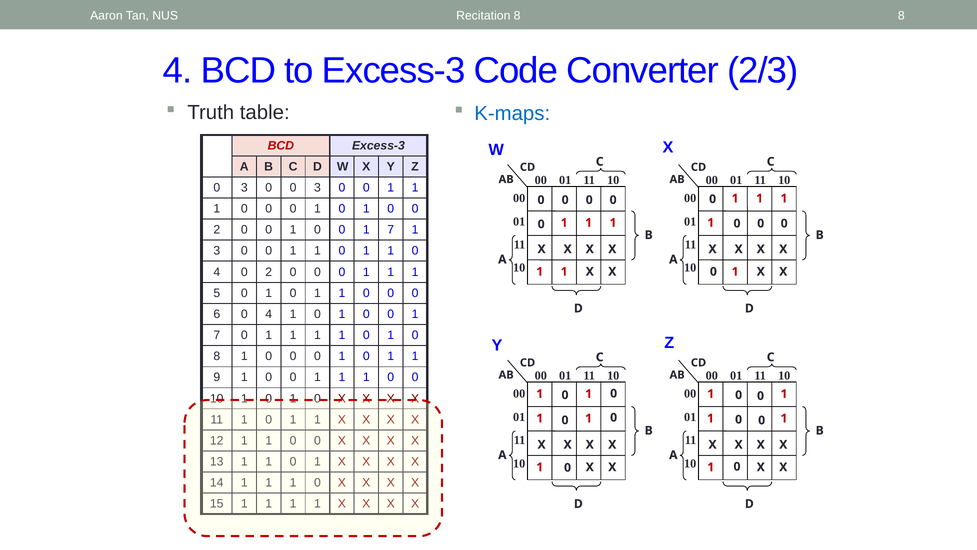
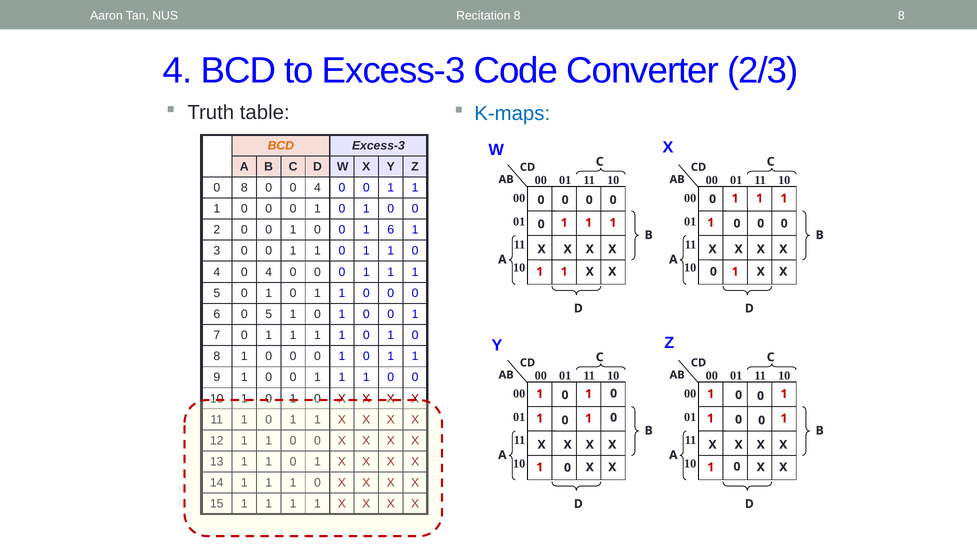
BCD at (281, 145) colour: red -> orange
3 at (244, 188): 3 -> 8
0 0 3: 3 -> 4
7 at (391, 230): 7 -> 6
4 0 2: 2 -> 4
6 0 4: 4 -> 5
